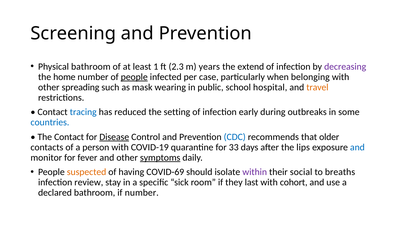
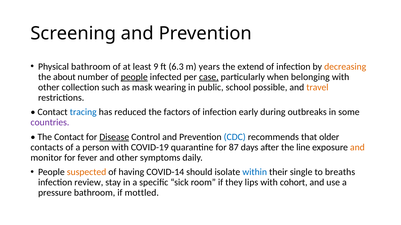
1: 1 -> 9
2.3: 2.3 -> 6.3
decreasing colour: purple -> orange
home: home -> about
case underline: none -> present
spreading: spreading -> collection
hospital: hospital -> possible
setting: setting -> factors
countries colour: blue -> purple
33: 33 -> 87
lips: lips -> line
and at (357, 148) colour: blue -> orange
symptoms underline: present -> none
COVID-69: COVID-69 -> COVID-14
within colour: purple -> blue
social: social -> single
last: last -> lips
declared: declared -> pressure
if number: number -> mottled
